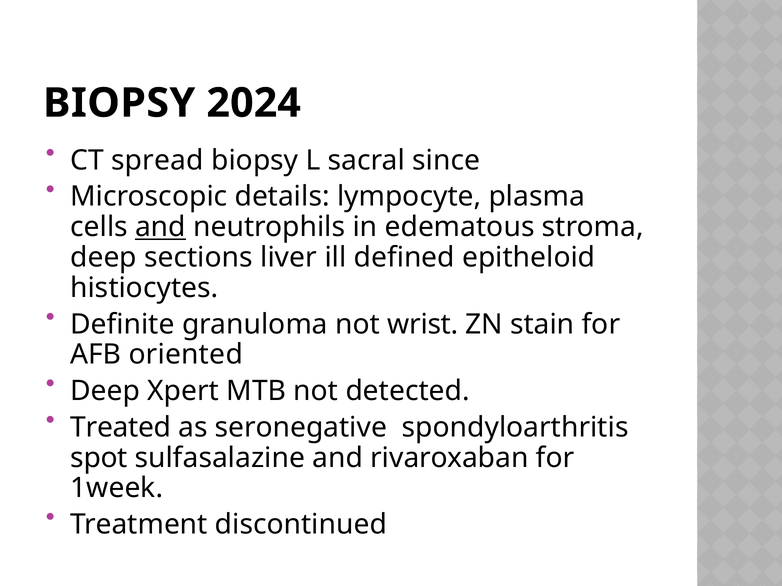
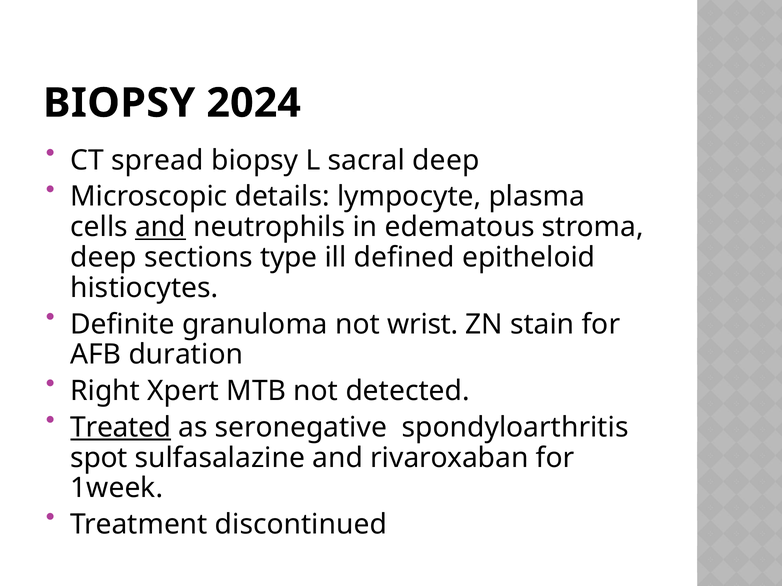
sacral since: since -> deep
liver: liver -> type
oriented: oriented -> duration
Deep at (105, 391): Deep -> Right
Treated underline: none -> present
